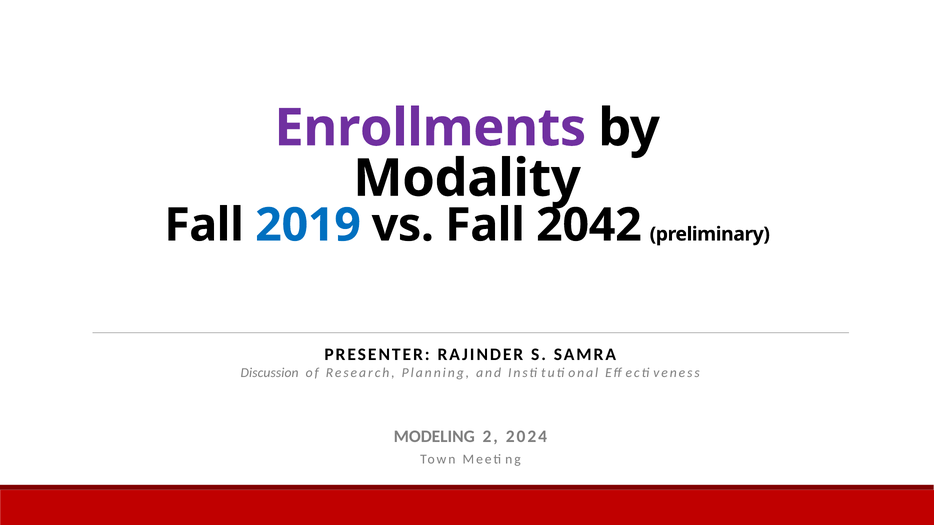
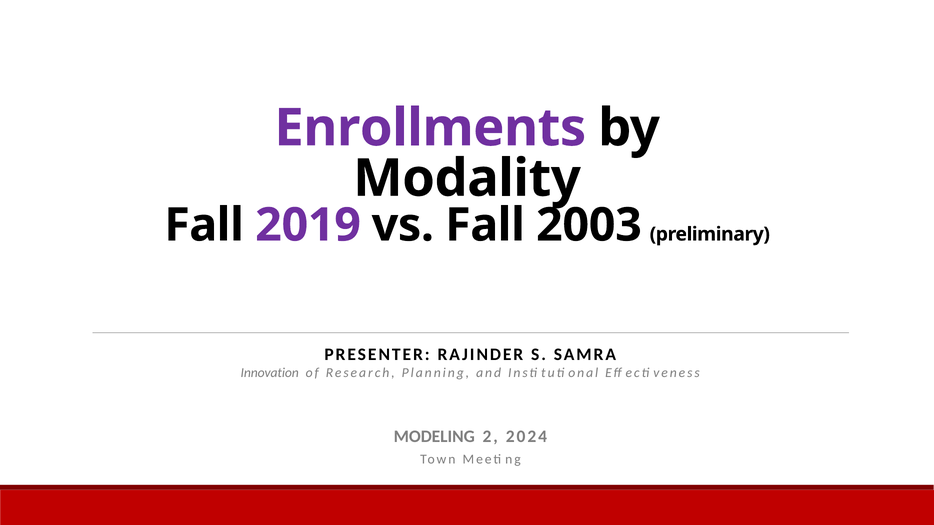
2019 colour: blue -> purple
2042: 2042 -> 2003
Discussion: Discussion -> Innovation
